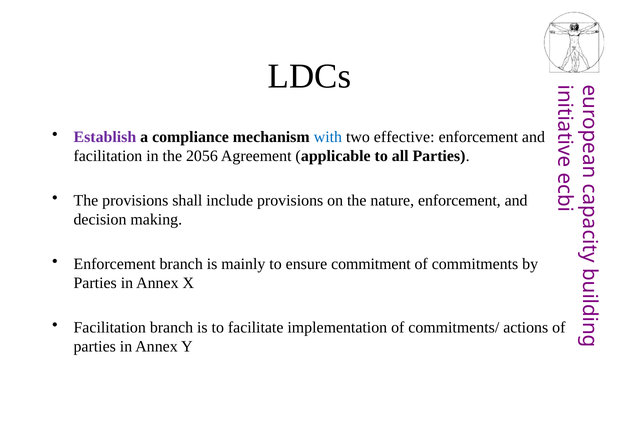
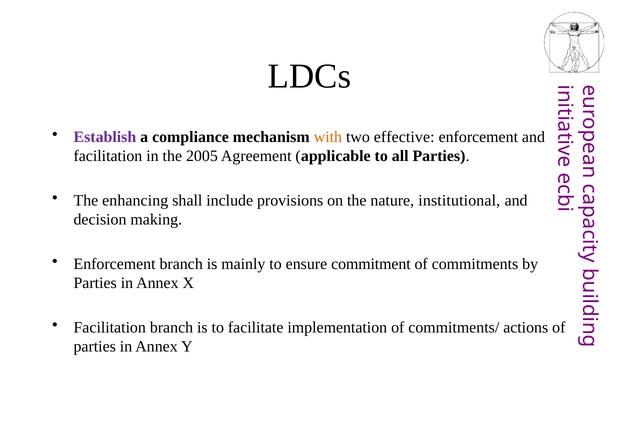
with colour: blue -> orange
2056: 2056 -> 2005
The provisions: provisions -> enhancing
nature enforcement: enforcement -> institutional
